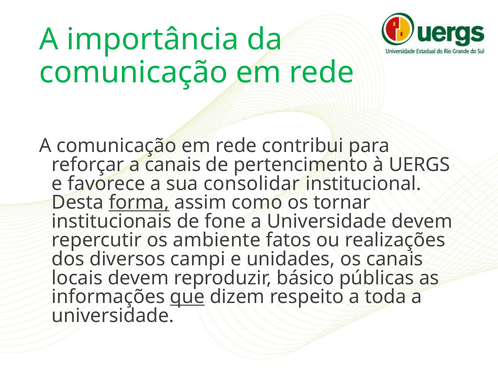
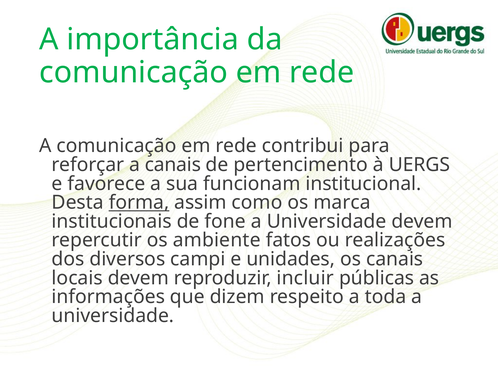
consolidar: consolidar -> funcionam
tornar: tornar -> marca
básico: básico -> incluir
que underline: present -> none
